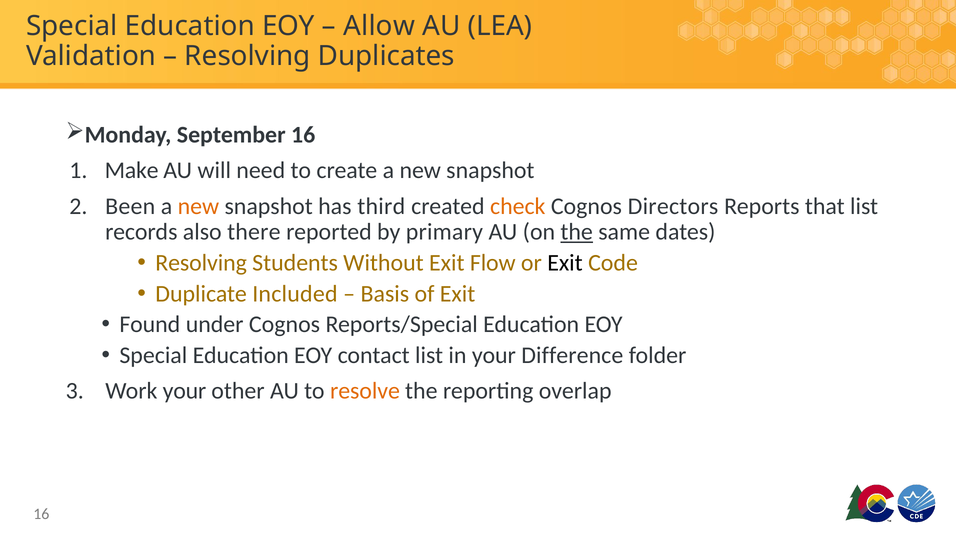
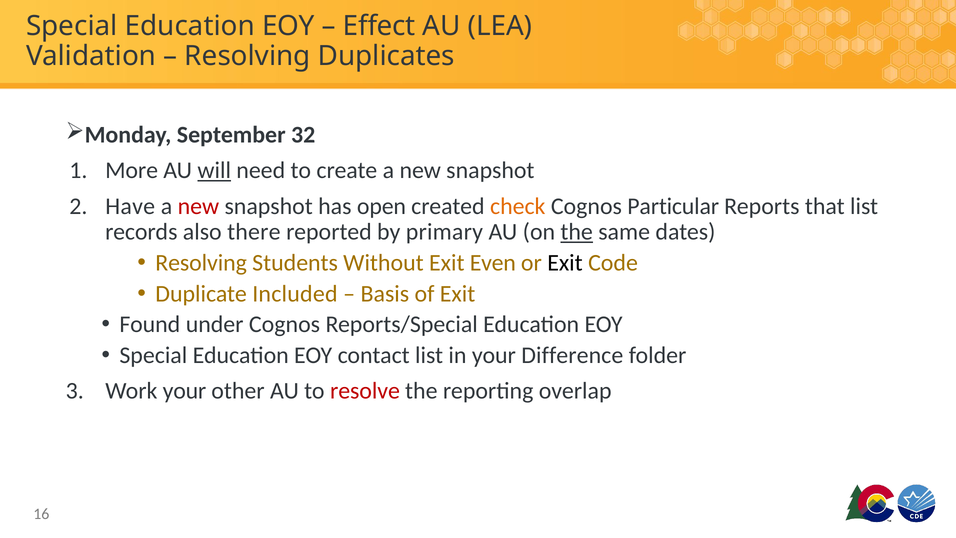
Allow: Allow -> Effect
September 16: 16 -> 32
Make: Make -> More
will underline: none -> present
Been: Been -> Have
new at (198, 206) colour: orange -> red
third: third -> open
Directors: Directors -> Particular
Flow: Flow -> Even
resolve colour: orange -> red
